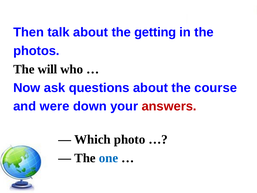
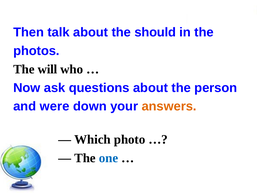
getting: getting -> should
course: course -> person
answers colour: red -> orange
